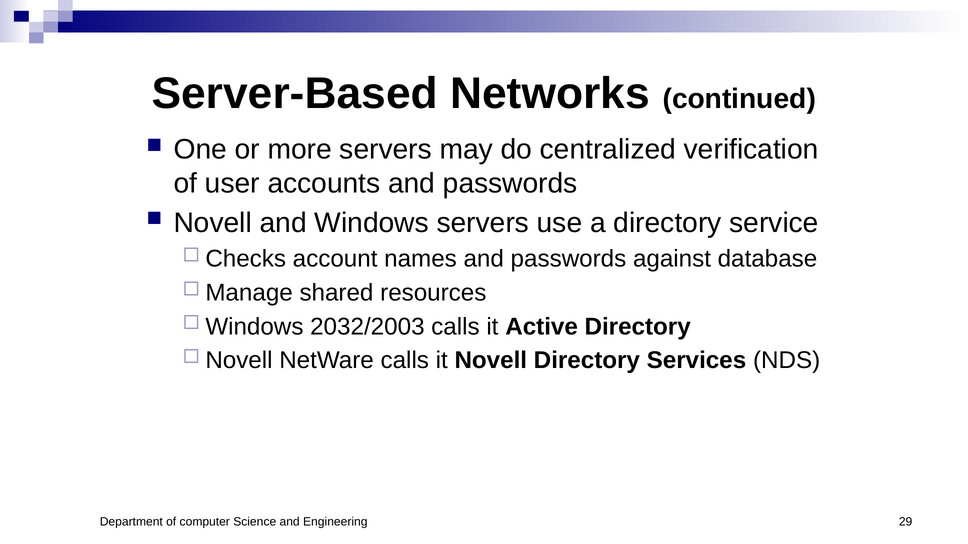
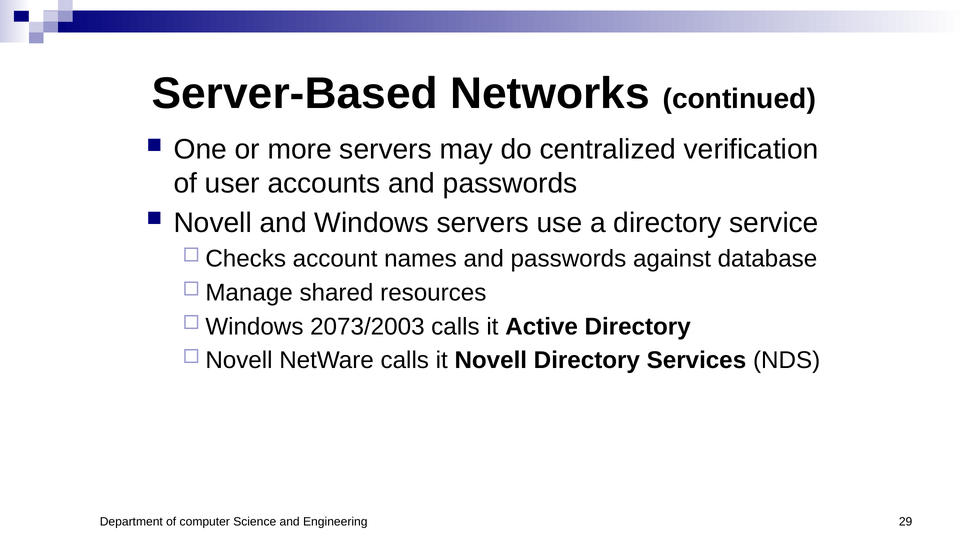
2032/2003: 2032/2003 -> 2073/2003
